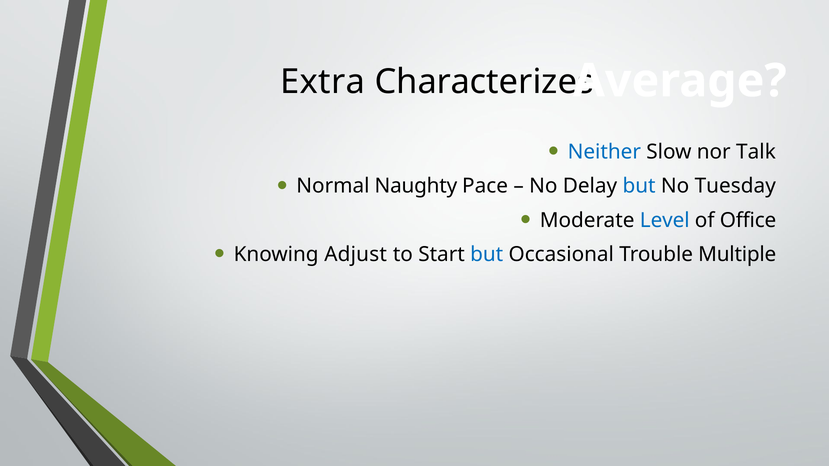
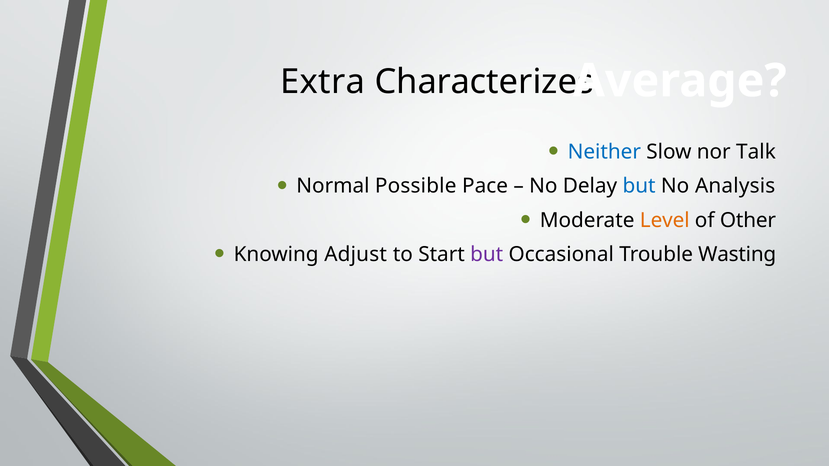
Naughty: Naughty -> Possible
Tuesday: Tuesday -> Analysis
Level colour: blue -> orange
Office: Office -> Other
but at (487, 255) colour: blue -> purple
Multiple: Multiple -> Wasting
